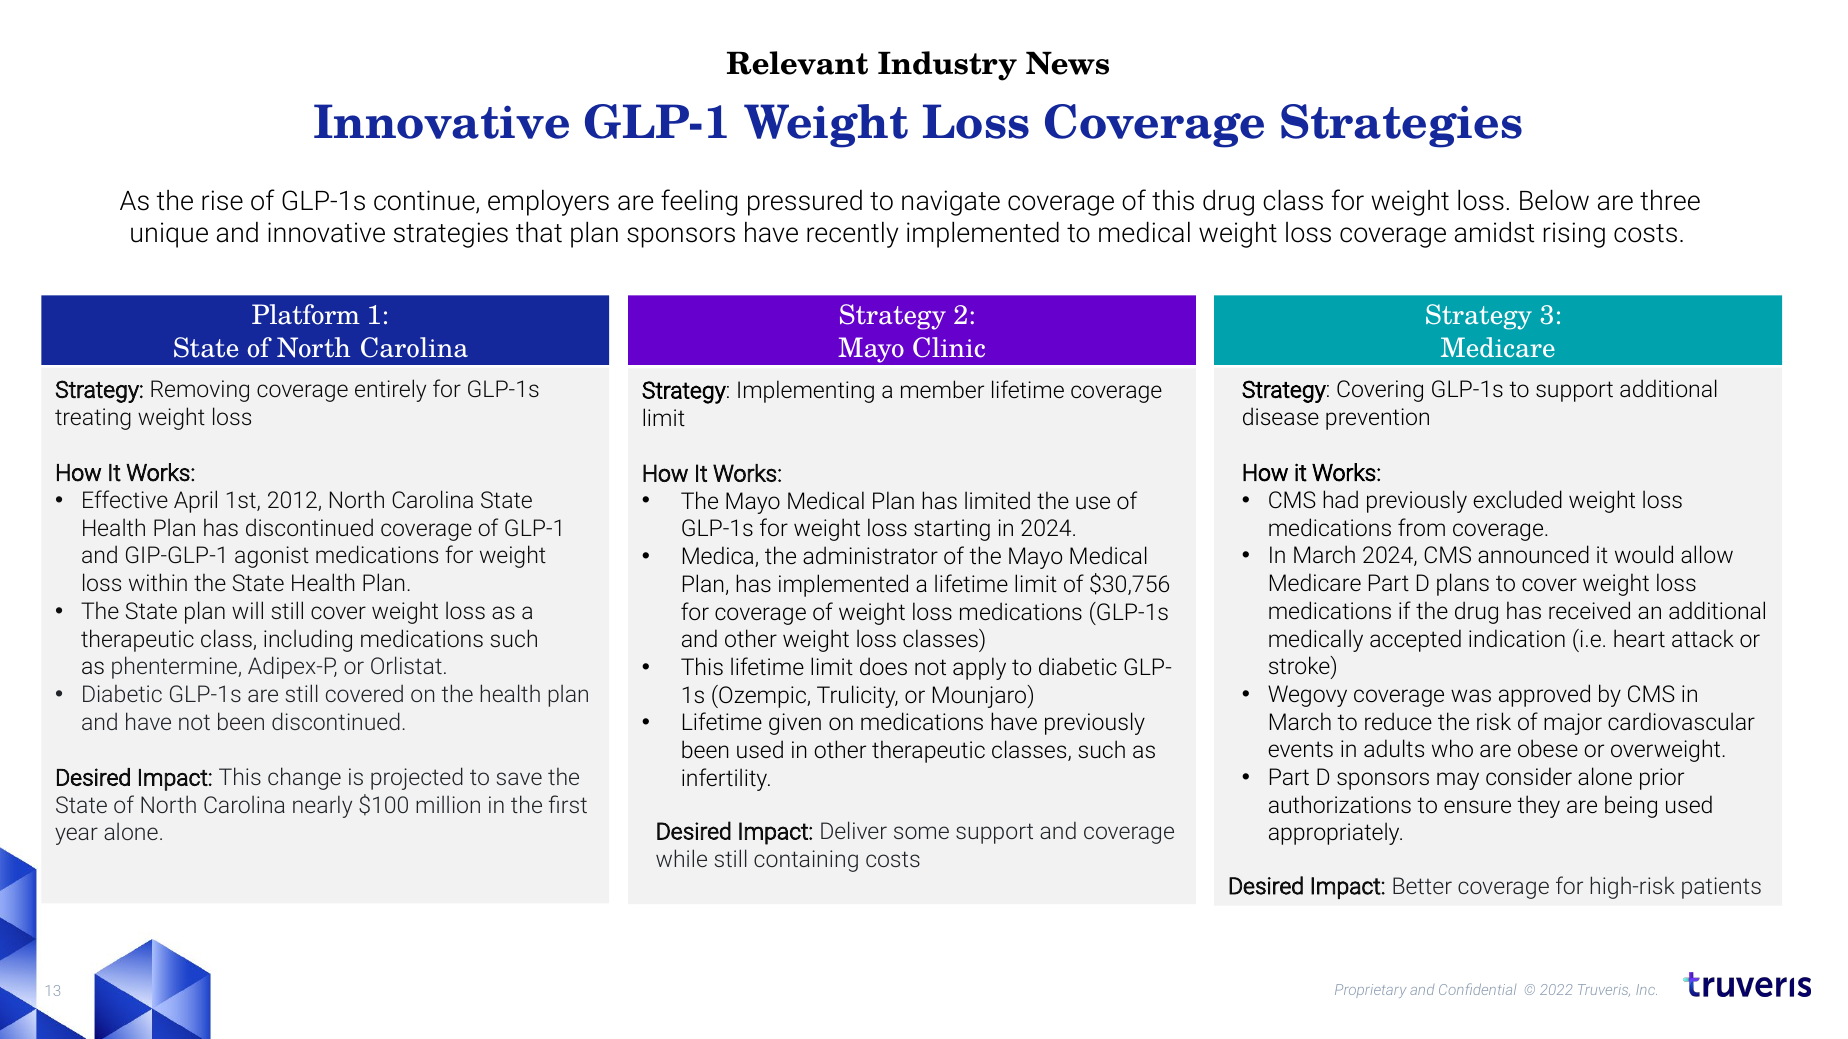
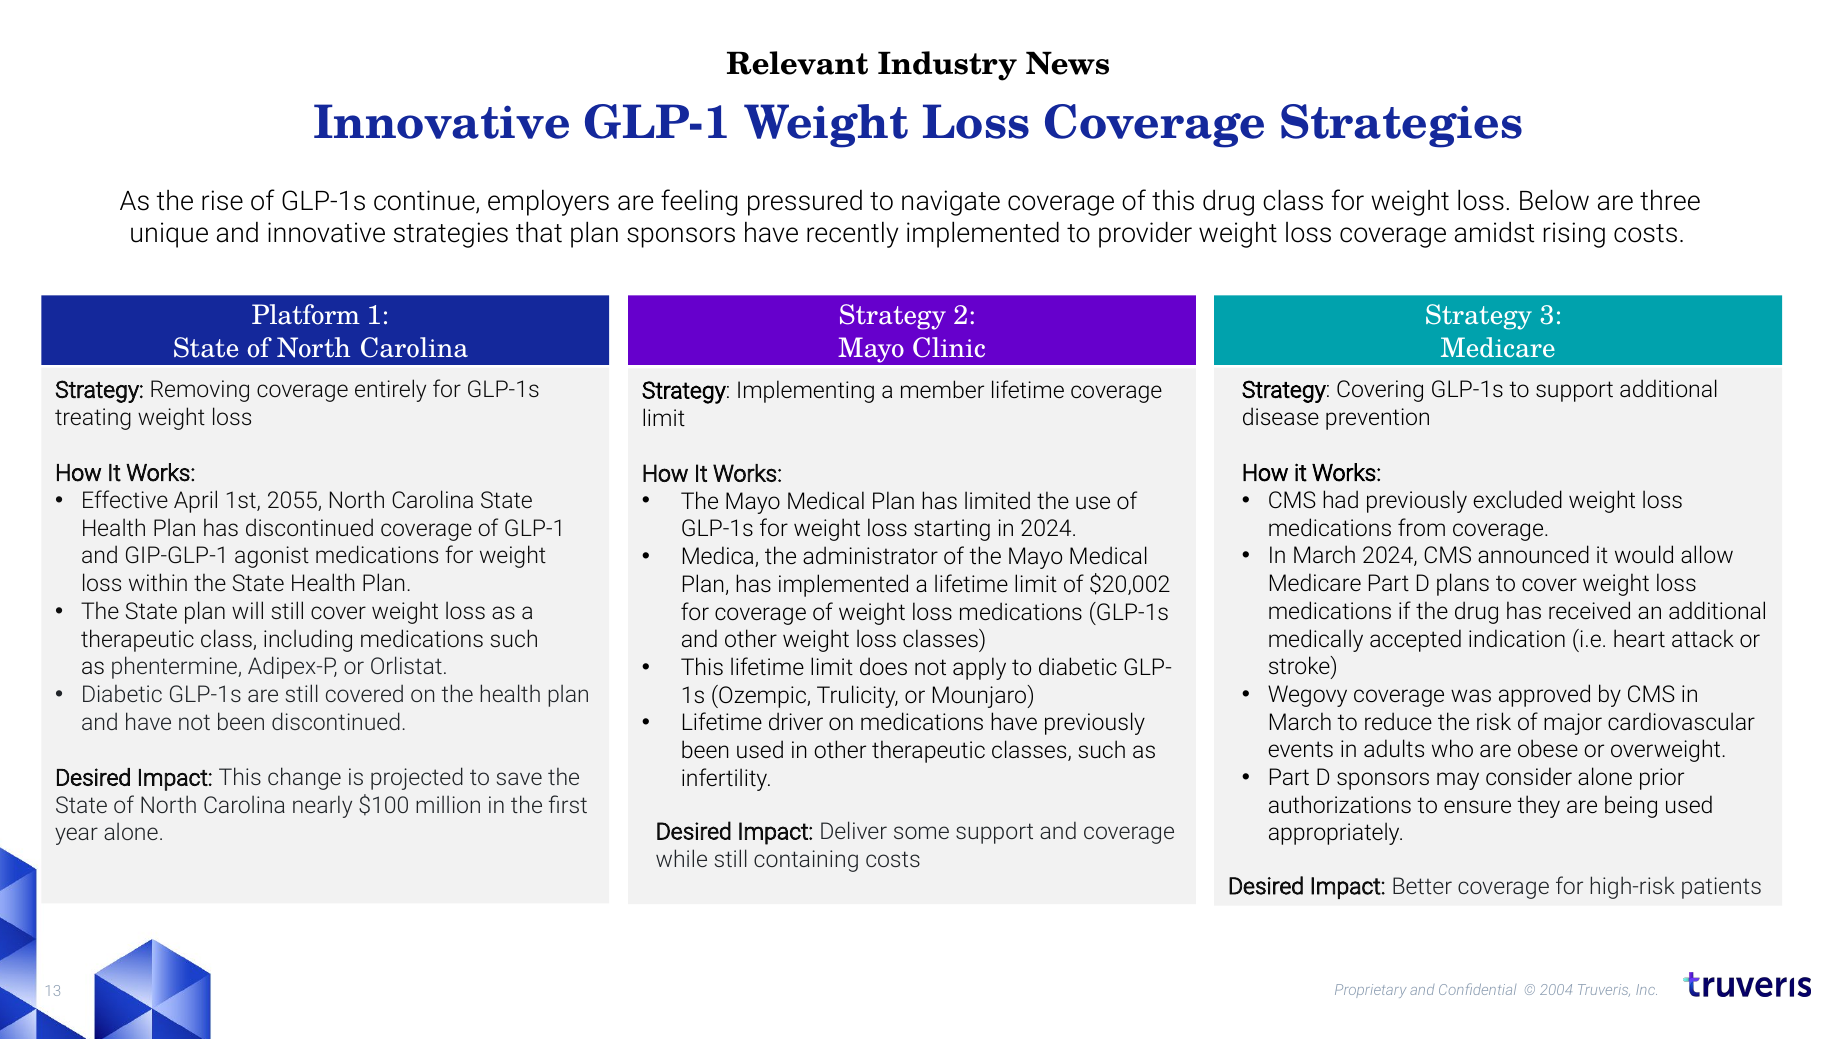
to medical: medical -> provider
2012: 2012 -> 2055
$30,756: $30,756 -> $20,002
given: given -> driver
2022: 2022 -> 2004
